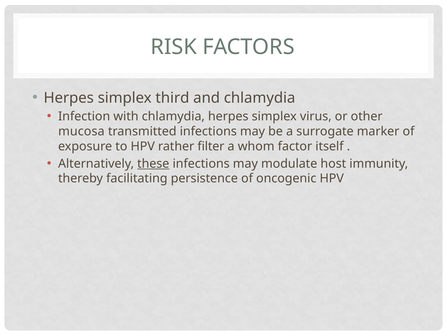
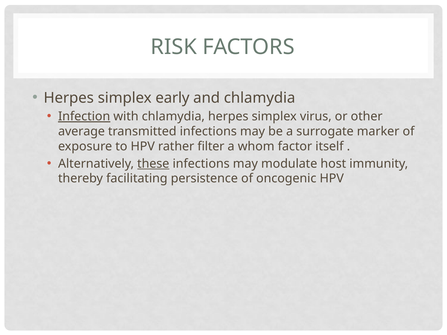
third: third -> early
Infection underline: none -> present
mucosa: mucosa -> average
